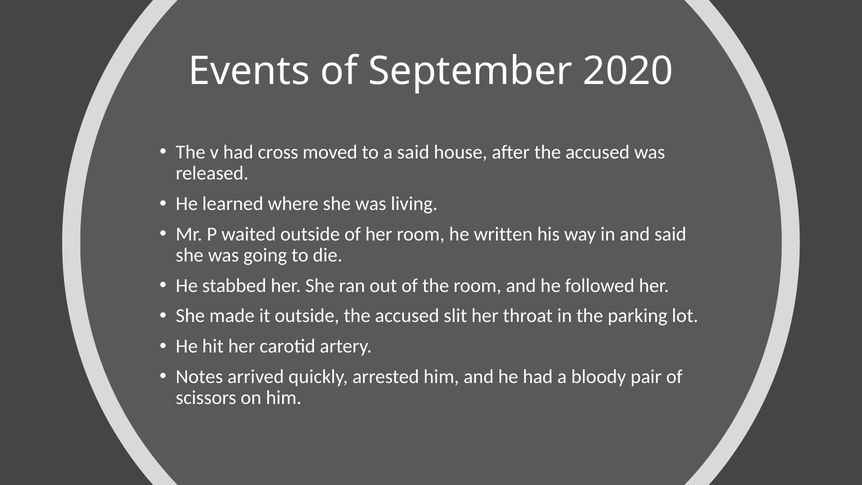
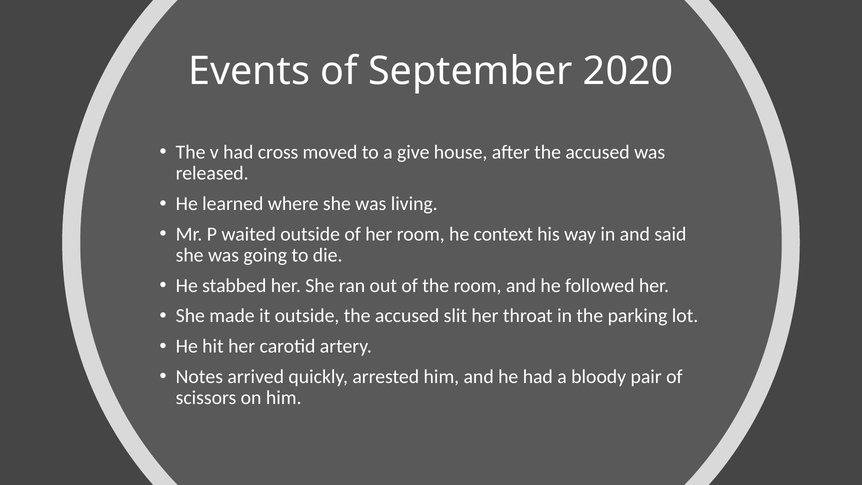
a said: said -> give
written: written -> context
